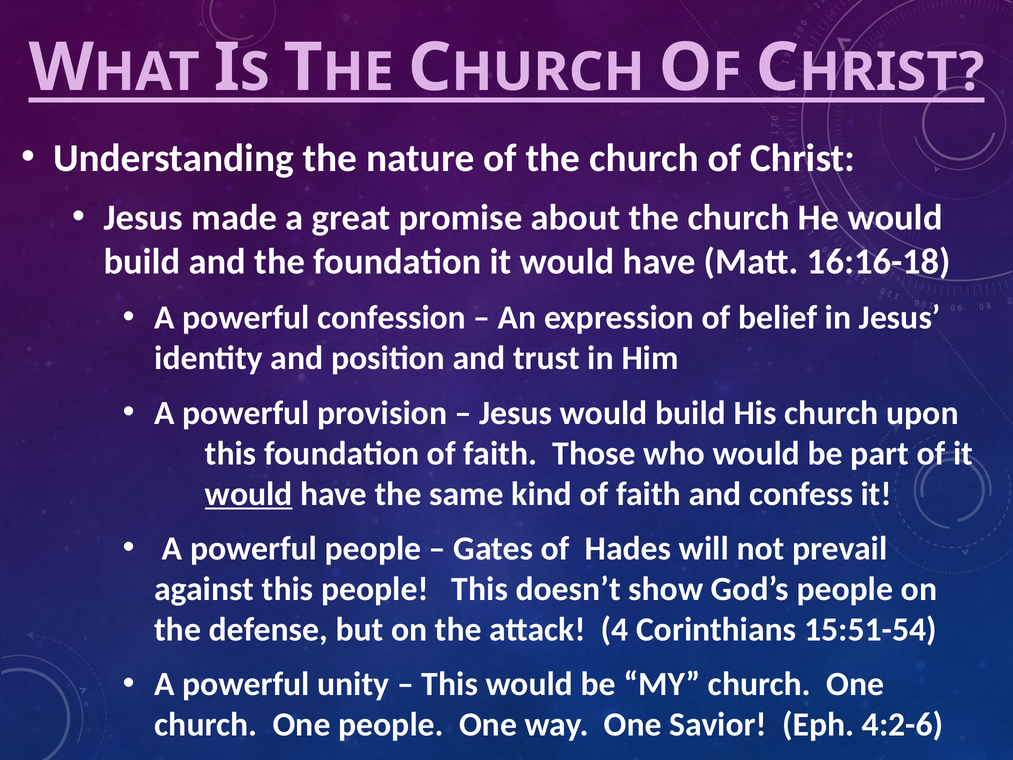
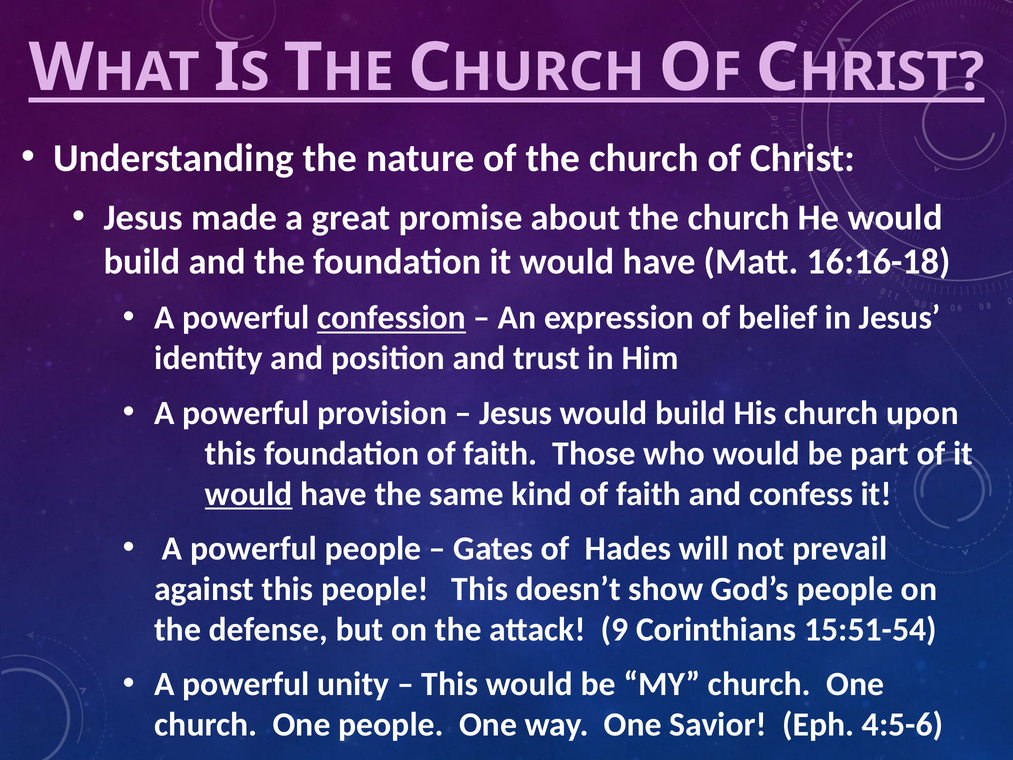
confession underline: none -> present
4: 4 -> 9
4:2-6: 4:2-6 -> 4:5-6
